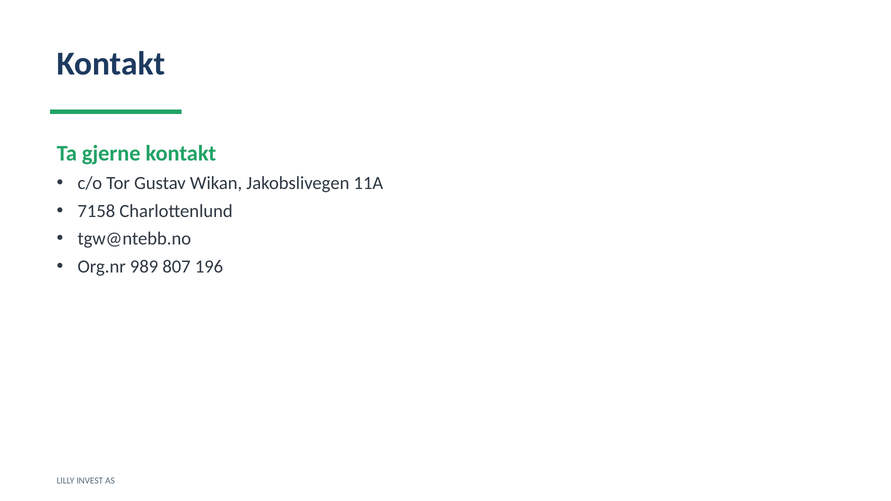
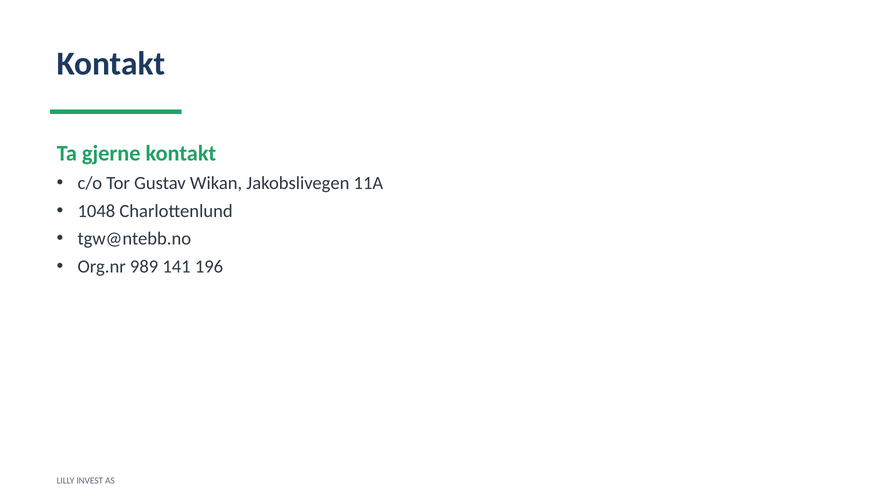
7158: 7158 -> 1048
807: 807 -> 141
